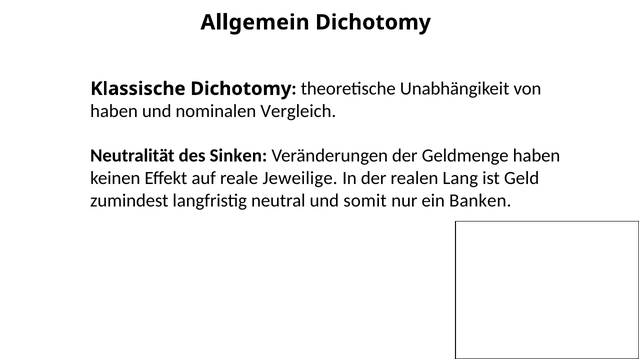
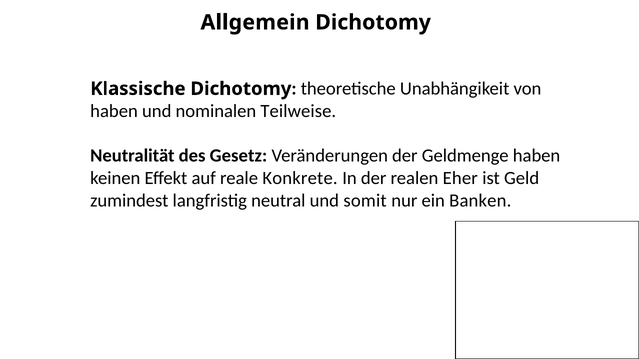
Vergleich: Vergleich -> Teilweise
Sinken: Sinken -> Gesetz
Jeweilige: Jeweilige -> Konkrete
Lang: Lang -> Eher
